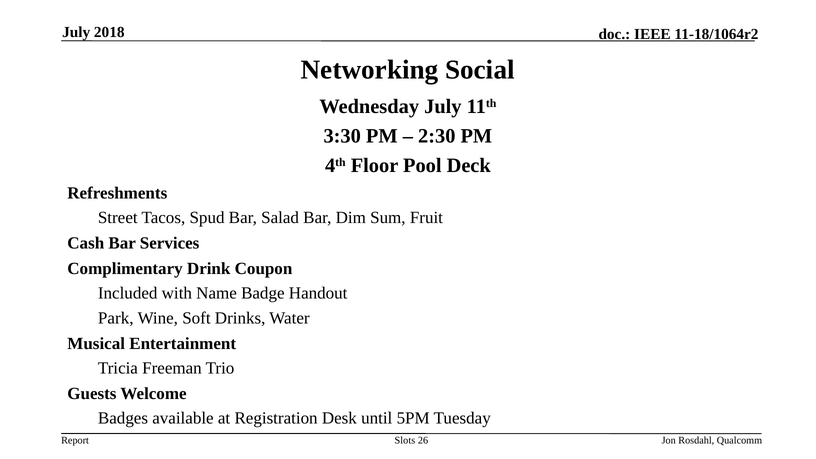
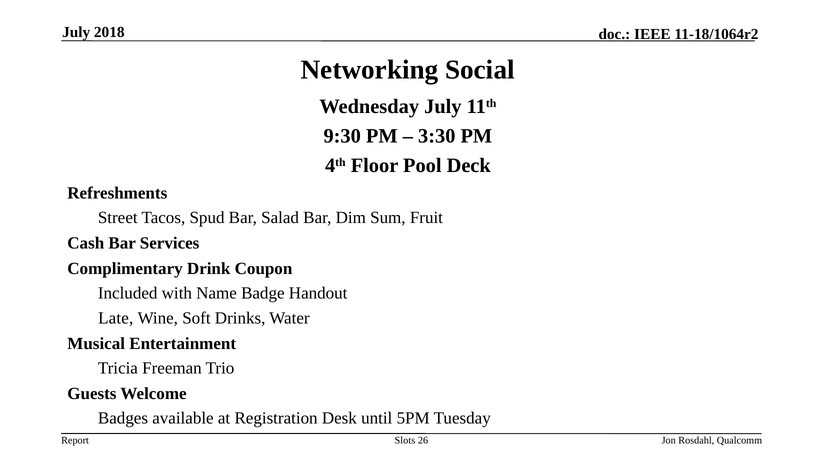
3:30: 3:30 -> 9:30
2:30: 2:30 -> 3:30
Park: Park -> Late
